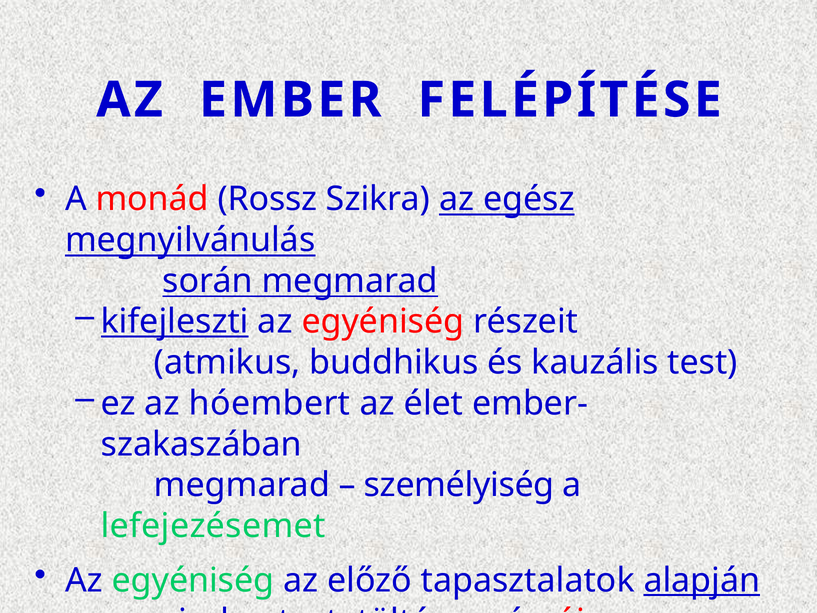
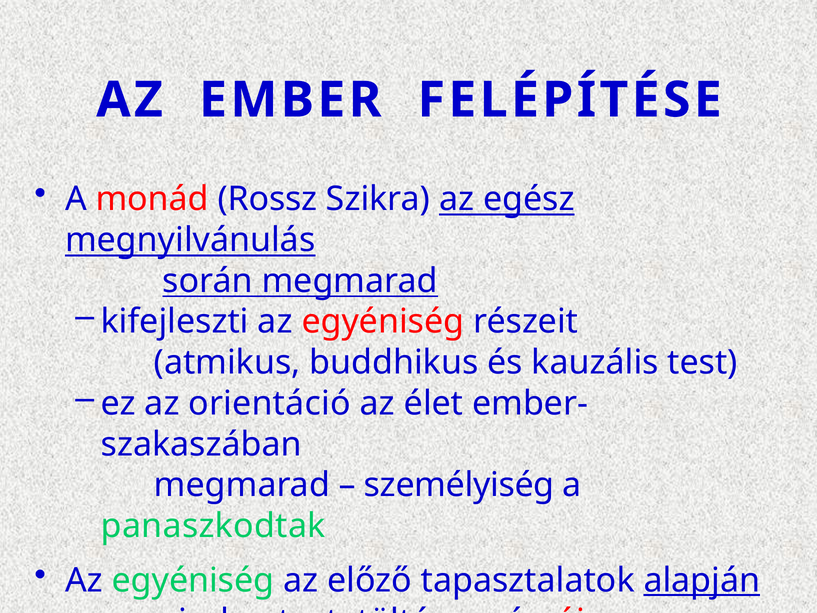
kifejleszti underline: present -> none
hóembert: hóembert -> orientáció
lefejezésemet: lefejezésemet -> panaszkodtak
